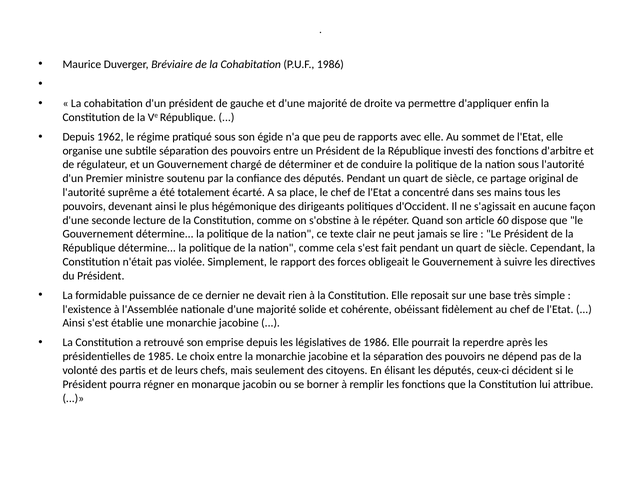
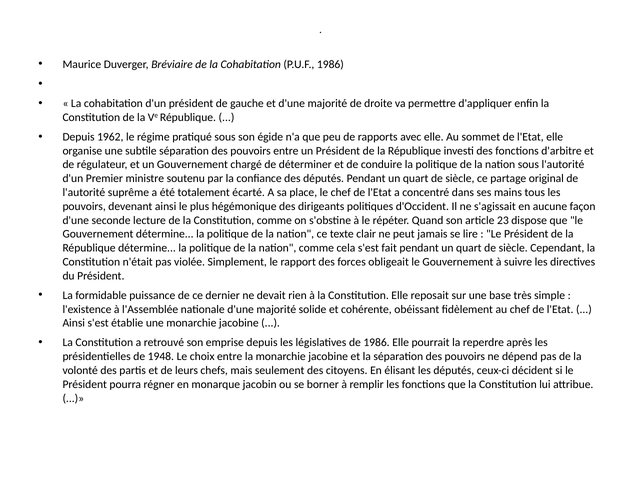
60: 60 -> 23
1985: 1985 -> 1948
